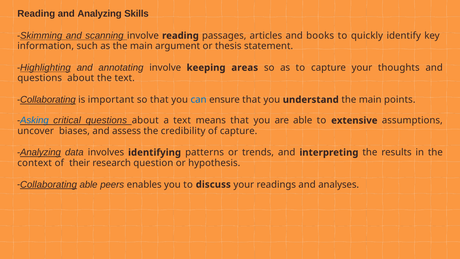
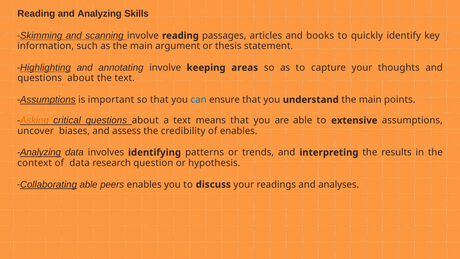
Collaborating at (48, 100): Collaborating -> Assumptions
Asking colour: blue -> orange
of capture: capture -> enables
of their: their -> data
